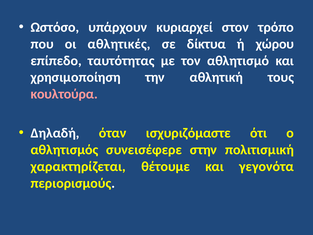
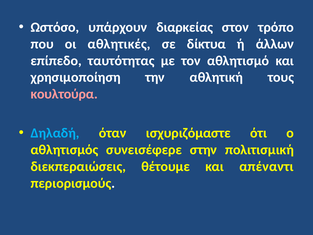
κυριαρχεί: κυριαρχεί -> διαρκείας
χώρου: χώρου -> άλλων
Δηλαδή colour: white -> light blue
χαρακτηρίζεται: χαρακτηρίζεται -> διεκπεραιώσεις
γεγονότα: γεγονότα -> απέναντι
